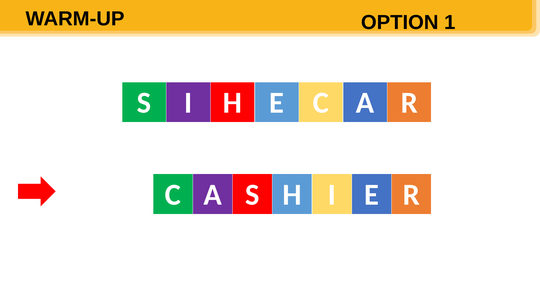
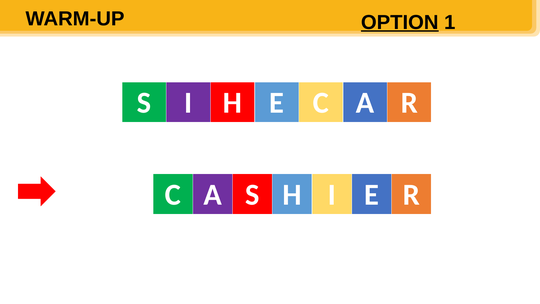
OPTION underline: none -> present
